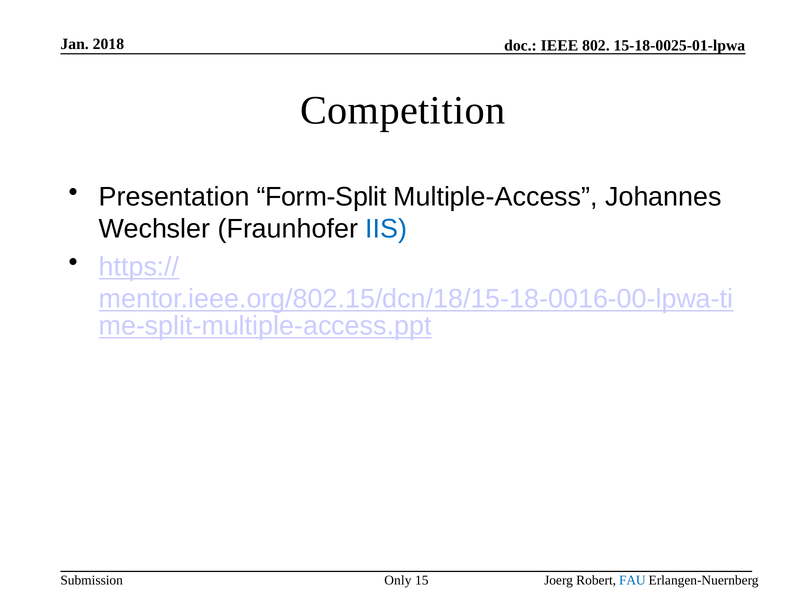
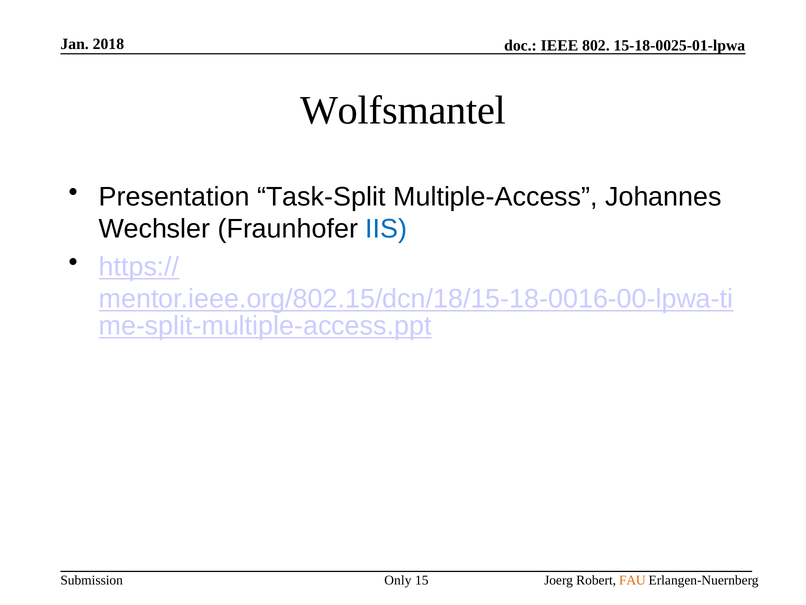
Competition: Competition -> Wolfsmantel
Form-Split: Form-Split -> Task-Split
FAU colour: blue -> orange
